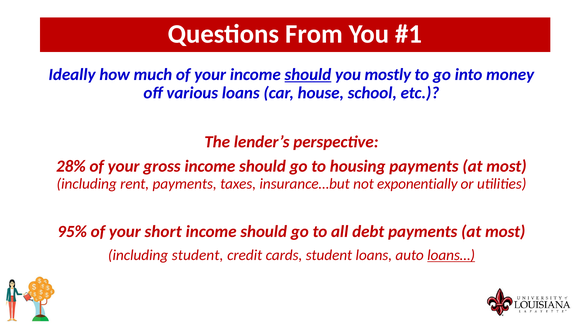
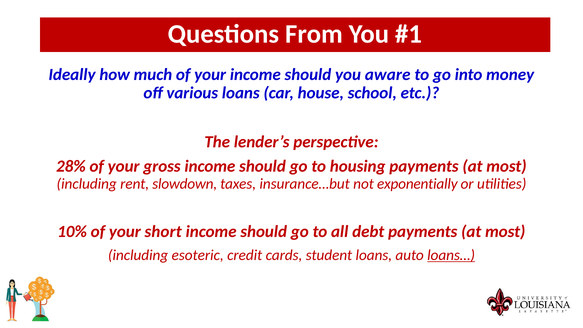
should at (308, 75) underline: present -> none
mostly: mostly -> aware
rent payments: payments -> slowdown
95%: 95% -> 10%
including student: student -> esoteric
